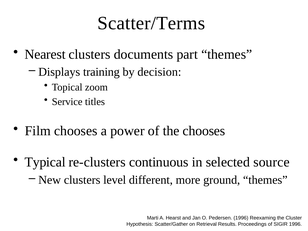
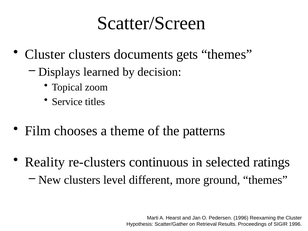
Scatter/Terms: Scatter/Terms -> Scatter/Screen
Nearest at (45, 54): Nearest -> Cluster
part: part -> gets
training: training -> learned
power: power -> theme
the chooses: chooses -> patterns
Typical: Typical -> Reality
source: source -> ratings
